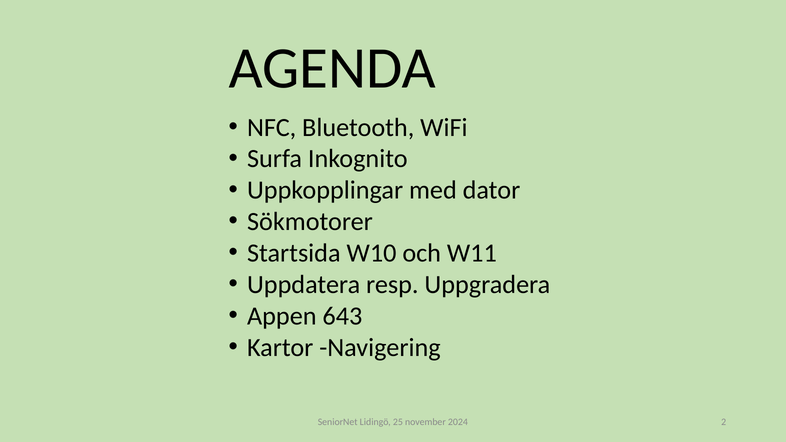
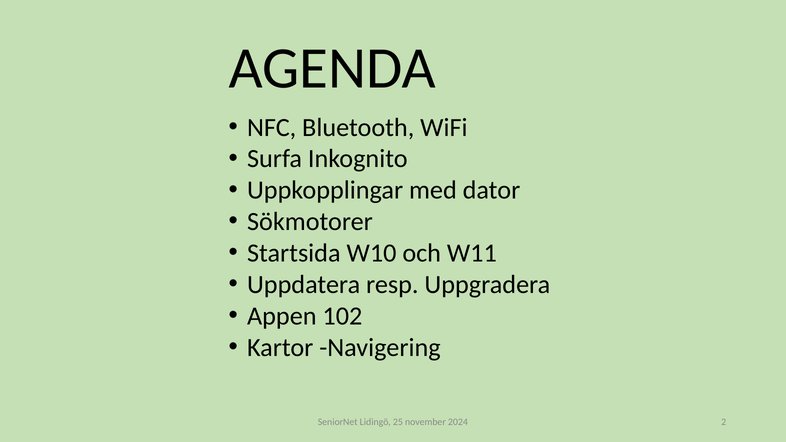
643: 643 -> 102
